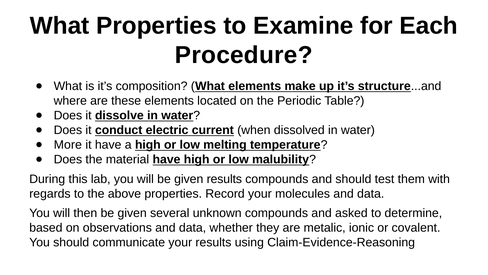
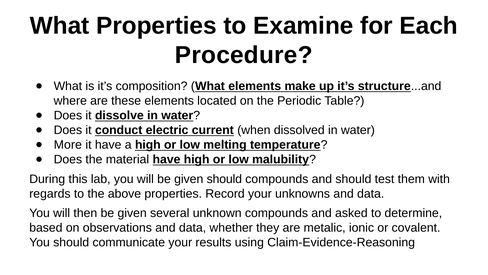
given results: results -> should
molecules: molecules -> unknowns
